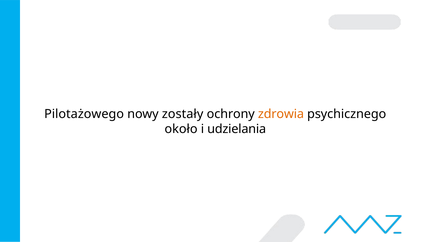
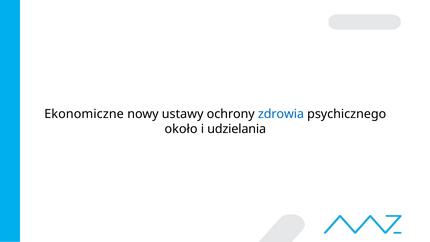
Pilotażowego: Pilotażowego -> Ekonomiczne
zostały: zostały -> ustawy
zdrowia colour: orange -> blue
